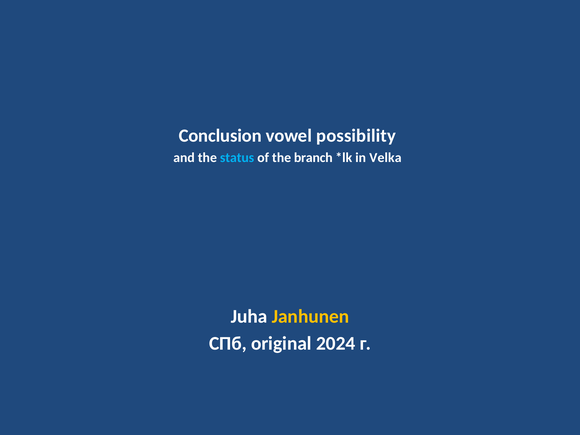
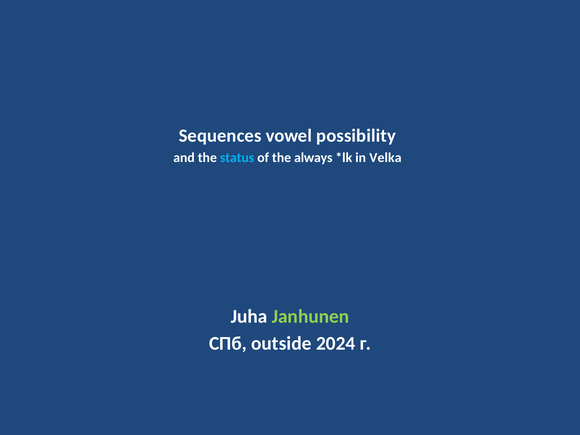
Conclusion: Conclusion -> Sequences
branch: branch -> always
Janhunen colour: yellow -> light green
original: original -> outside
